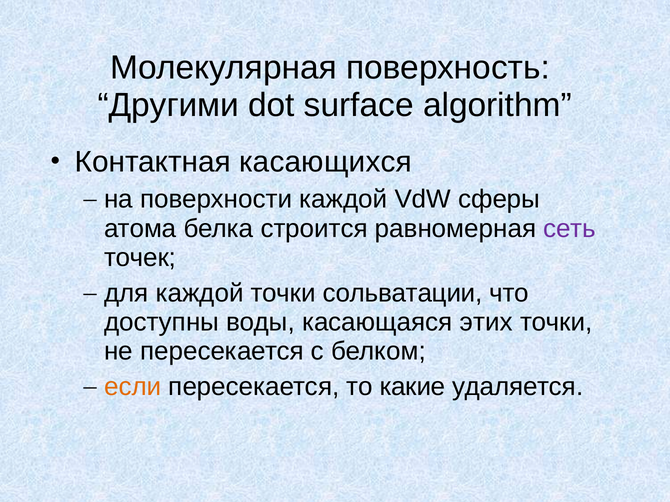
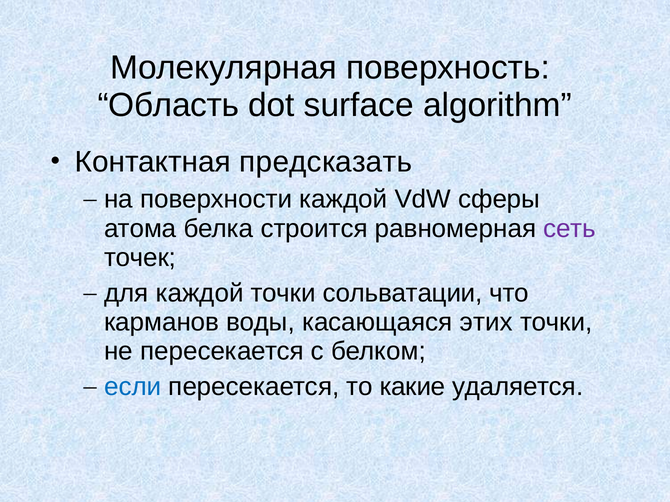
Другими: Другими -> Область
касающихся: касающихся -> предсказать
доступны: доступны -> карманов
если colour: orange -> blue
